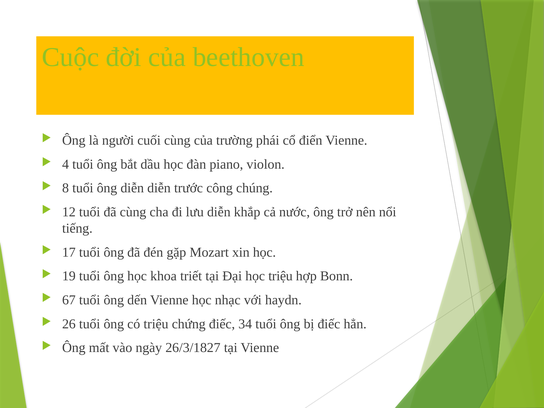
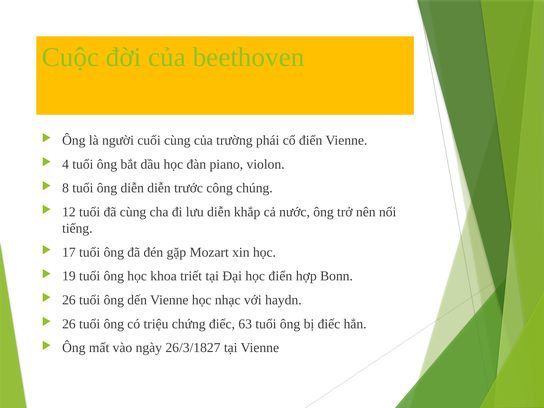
học triệu: triệu -> điển
67 at (69, 300): 67 -> 26
34: 34 -> 63
